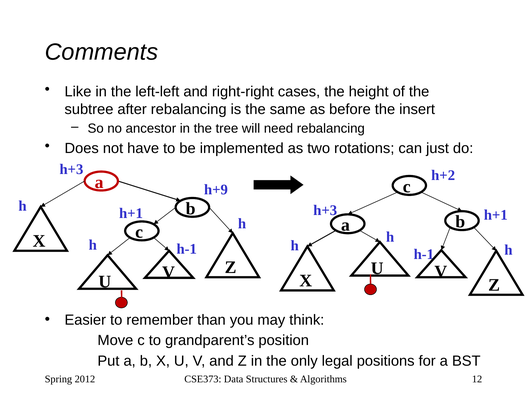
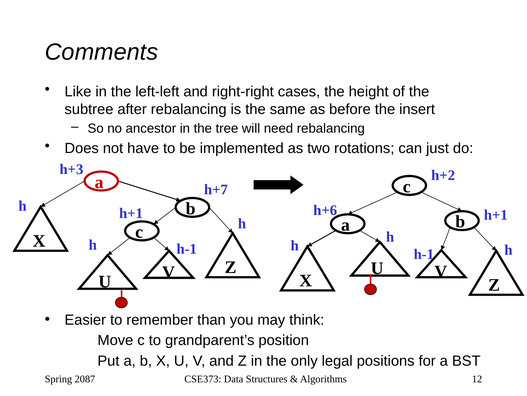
h+9: h+9 -> h+7
h+3 at (325, 210): h+3 -> h+6
2012: 2012 -> 2087
